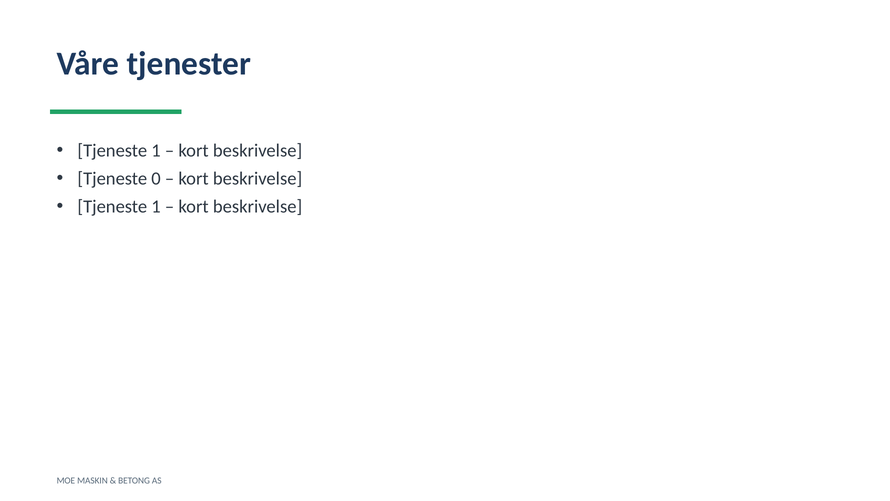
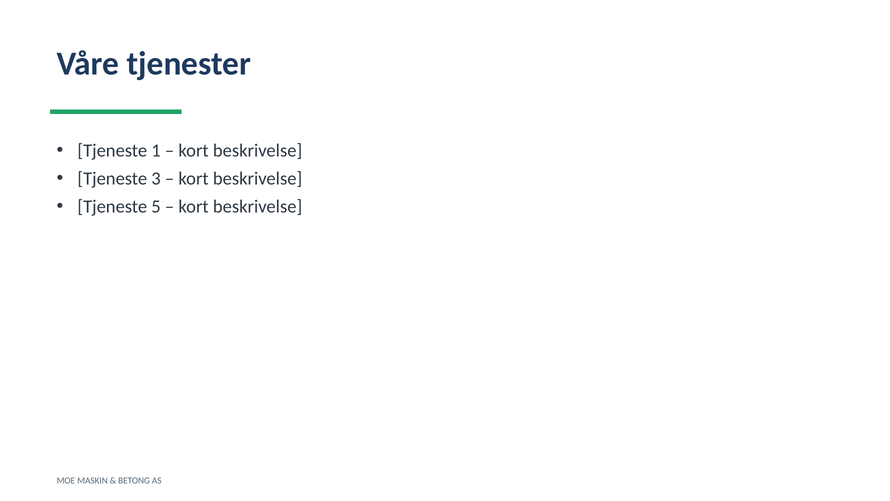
0: 0 -> 3
1 at (156, 206): 1 -> 5
